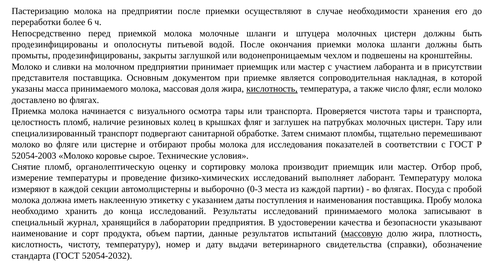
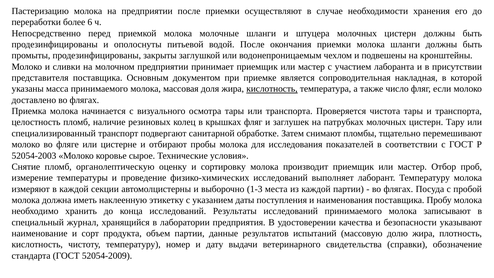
0-3: 0-3 -> 1-3
массовую underline: present -> none
52054-2032: 52054-2032 -> 52054-2009
